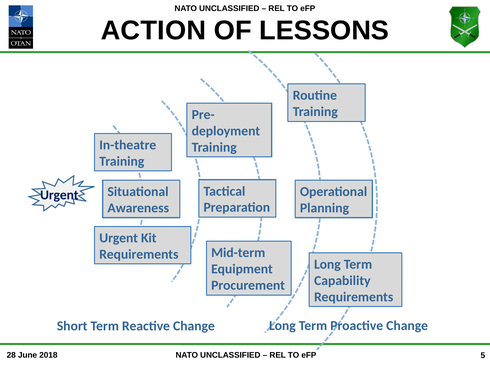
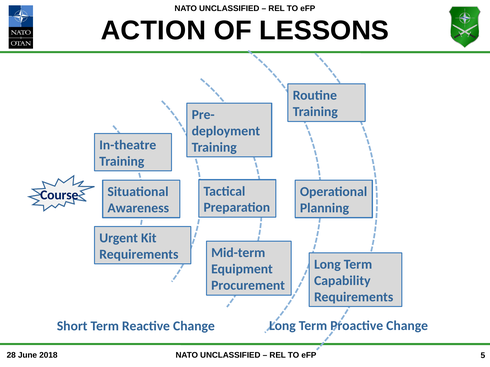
Urgent at (59, 195): Urgent -> Course
